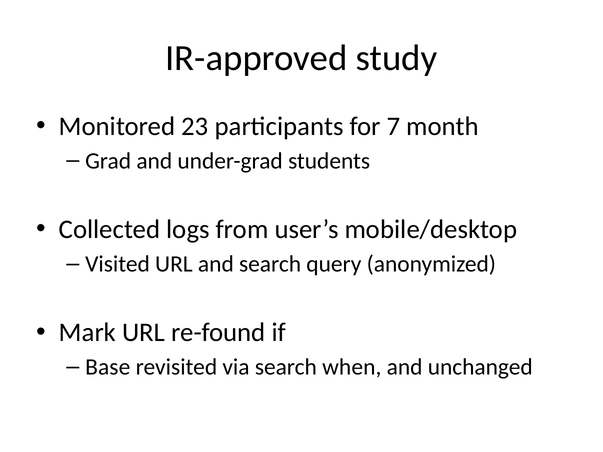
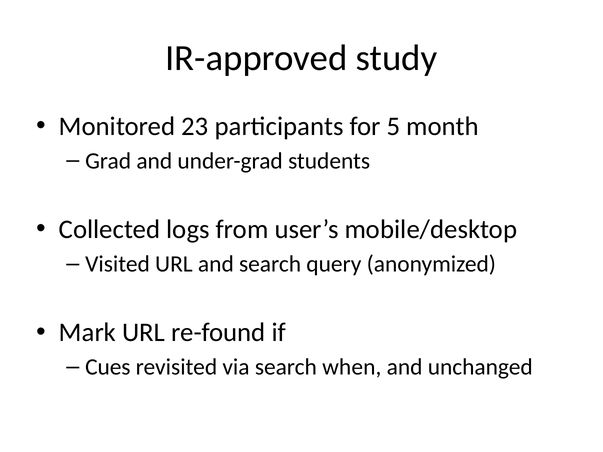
7: 7 -> 5
Base: Base -> Cues
